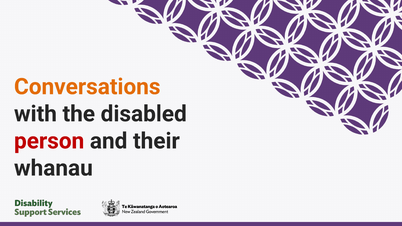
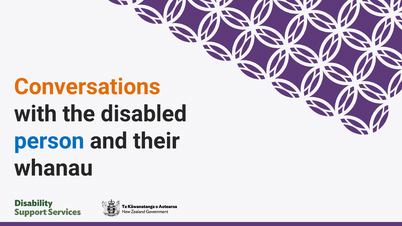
person colour: red -> blue
